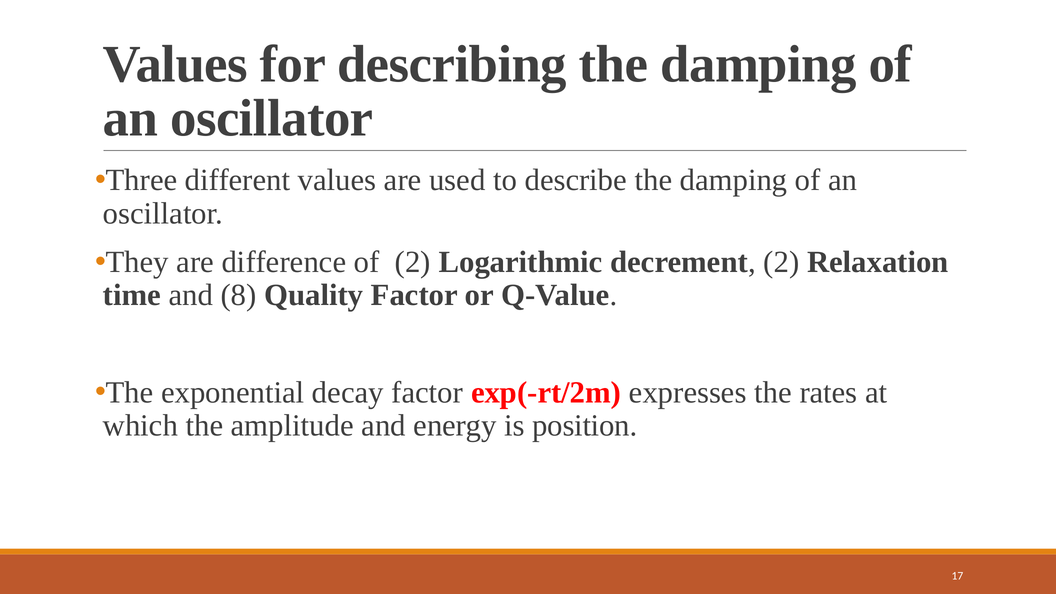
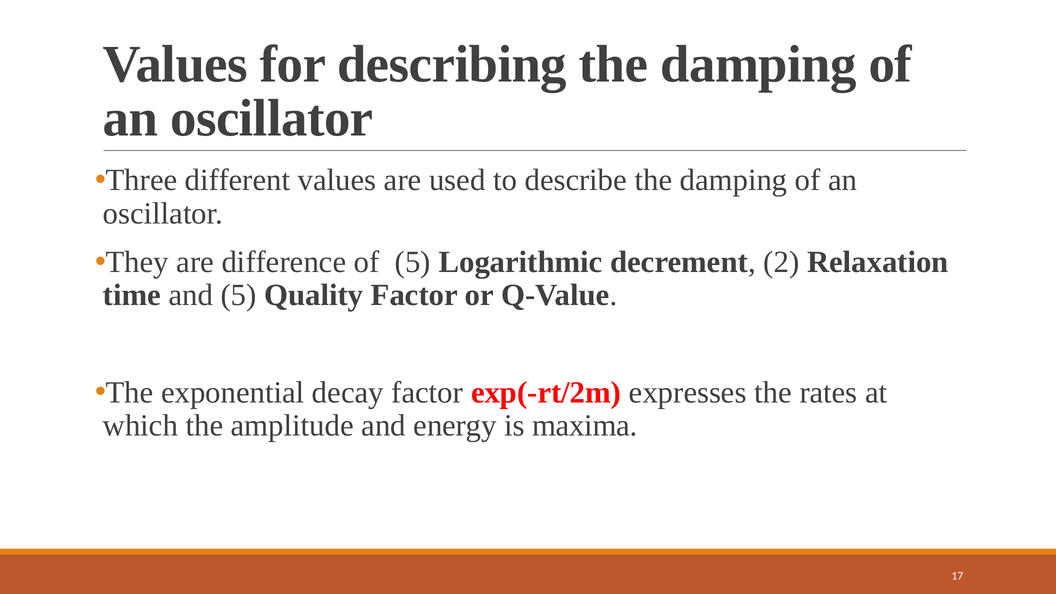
of 2: 2 -> 5
and 8: 8 -> 5
position: position -> maxima
